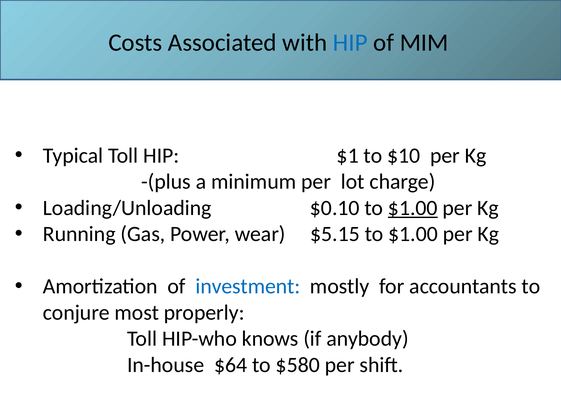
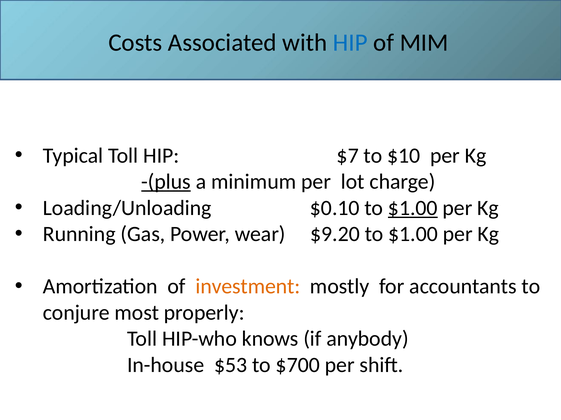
$1: $1 -> $7
-(plus underline: none -> present
$5.15: $5.15 -> $9.20
investment colour: blue -> orange
$64: $64 -> $53
$580: $580 -> $700
